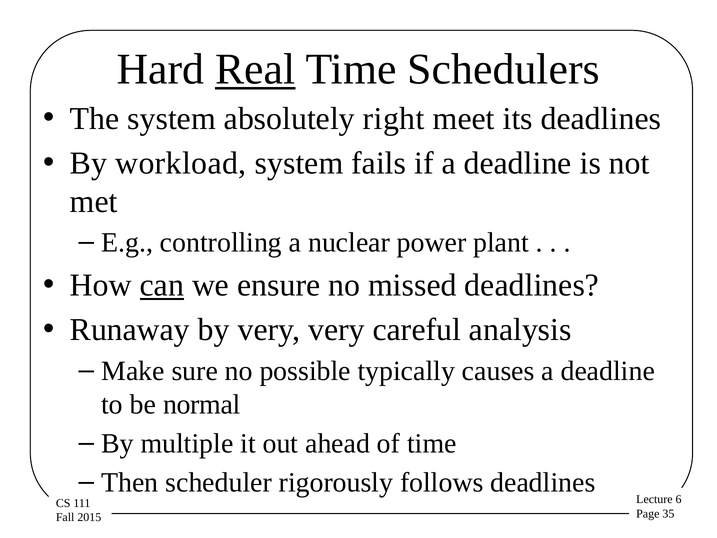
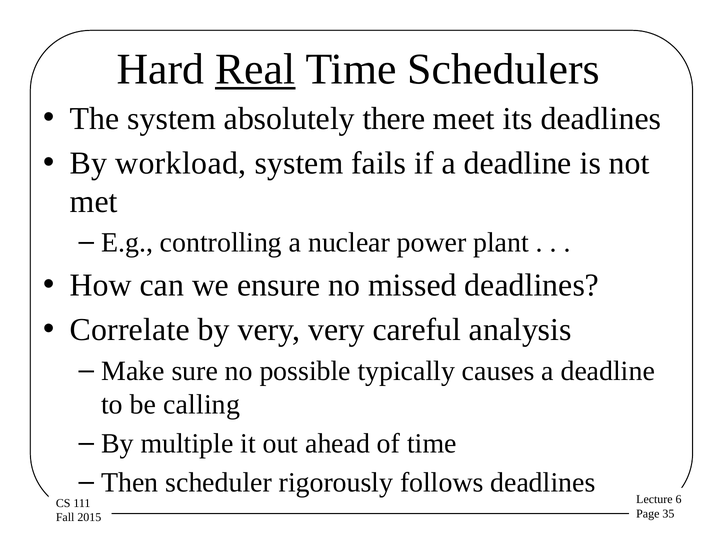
right: right -> there
can underline: present -> none
Runaway: Runaway -> Correlate
normal: normal -> calling
